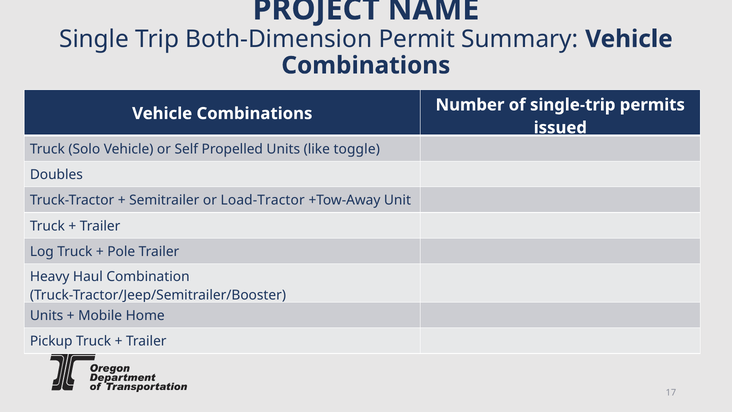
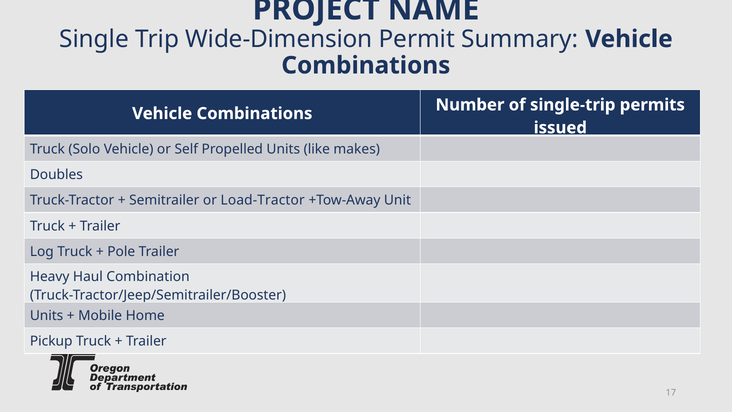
Both-Dimension: Both-Dimension -> Wide-Dimension
toggle: toggle -> makes
